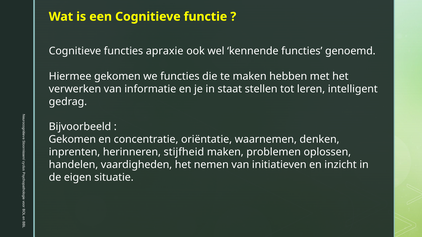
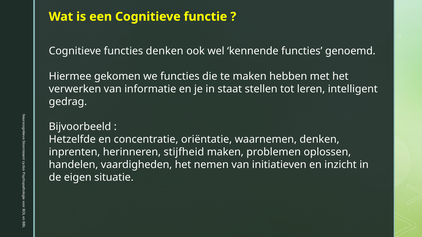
functies apraxie: apraxie -> denken
Gekomen at (72, 140): Gekomen -> Hetzelfde
